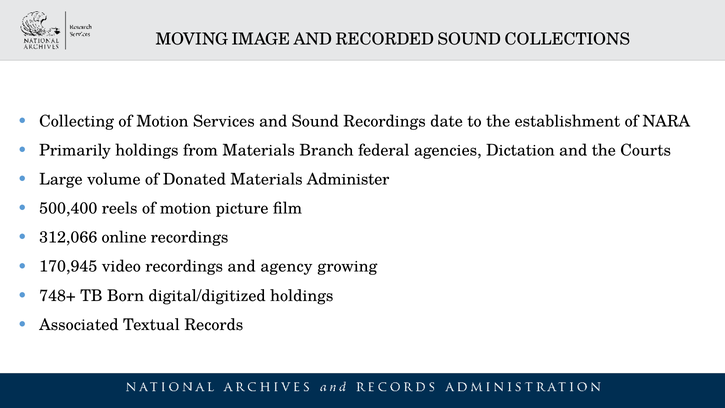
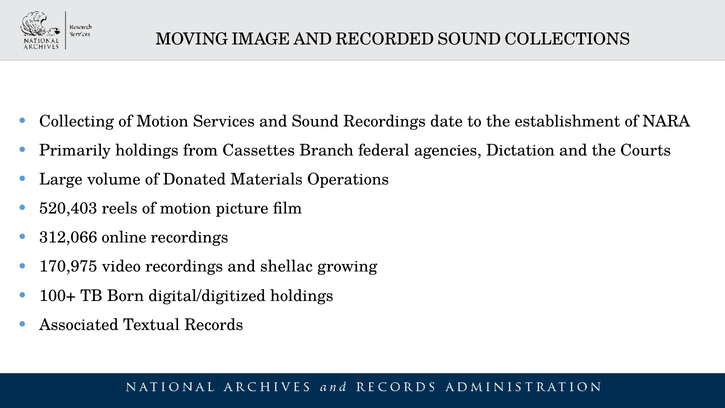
from Materials: Materials -> Cassettes
Administer: Administer -> Operations
500,400: 500,400 -> 520,403
170,945: 170,945 -> 170,975
agency: agency -> shellac
748+: 748+ -> 100+
